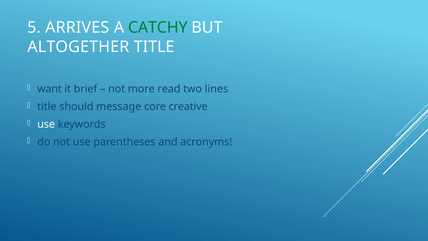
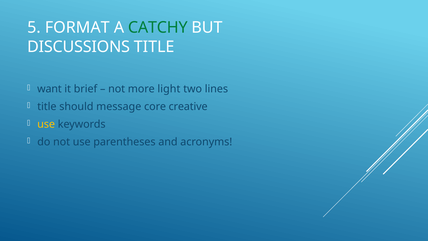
ARRIVES: ARRIVES -> FORMAT
ALTOGETHER: ALTOGETHER -> DISCUSSIONS
read: read -> light
use at (46, 124) colour: white -> yellow
